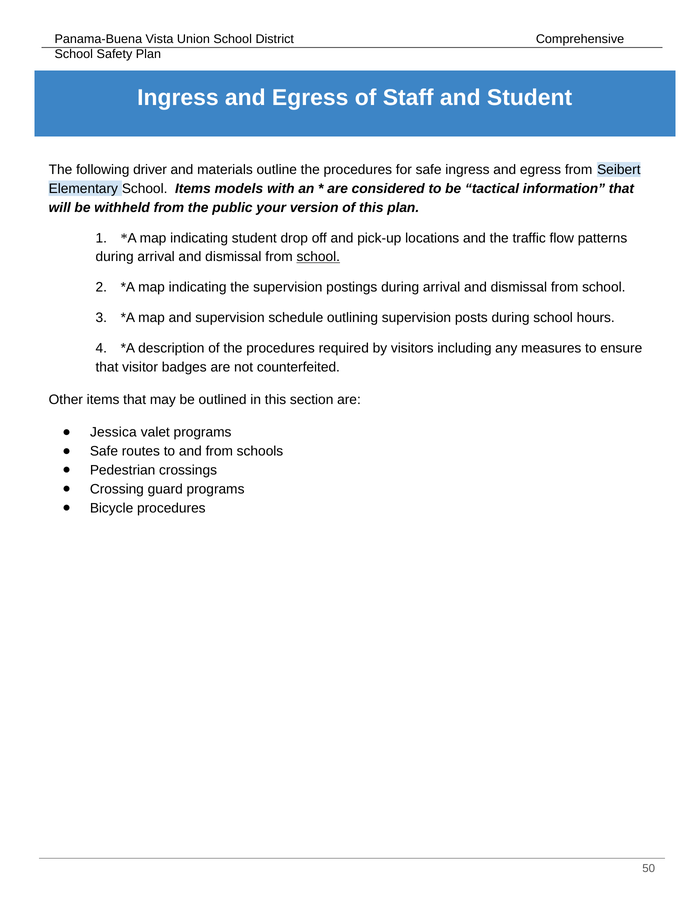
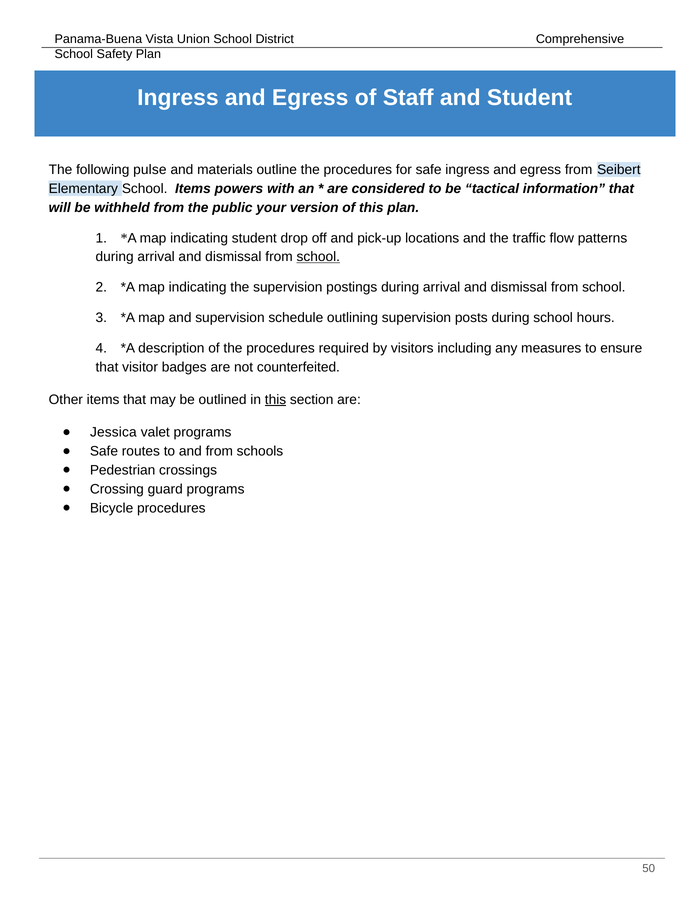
driver: driver -> pulse
models: models -> powers
this at (276, 400) underline: none -> present
